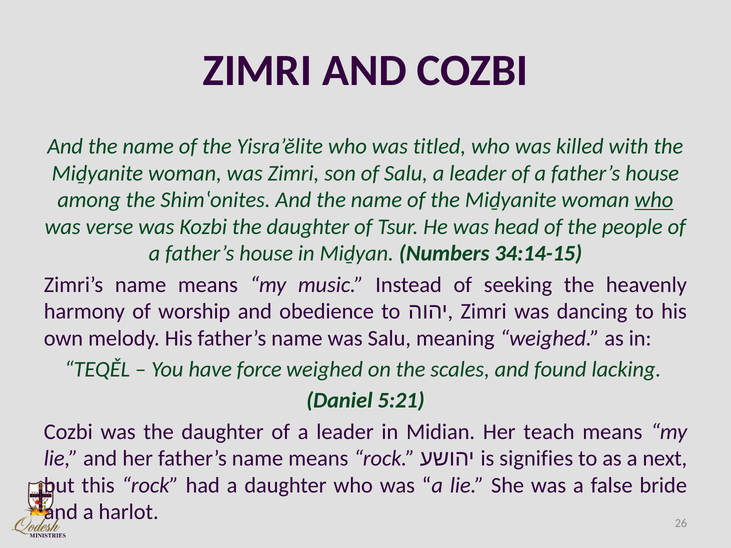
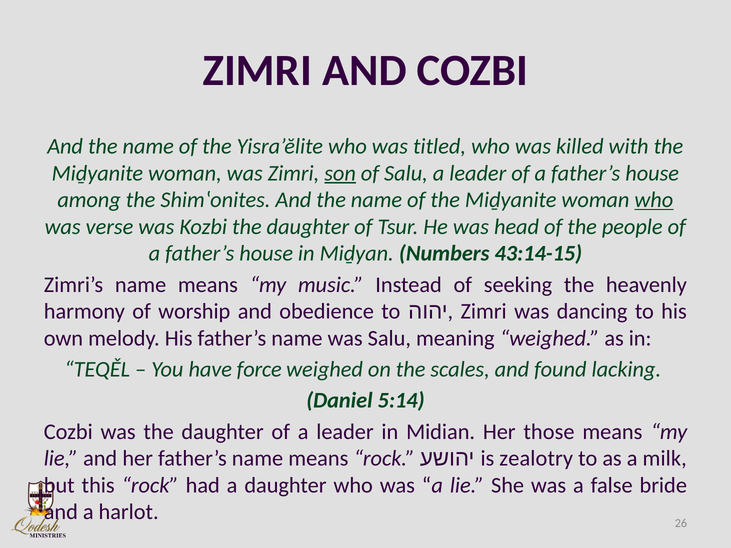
son underline: none -> present
34:14-15: 34:14-15 -> 43:14-15
5:21: 5:21 -> 5:14
teach: teach -> those
signifies: signifies -> zealotry
next: next -> milk
